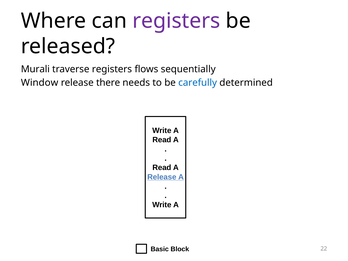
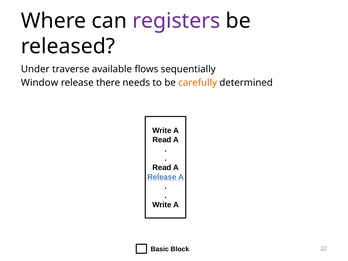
Murali: Murali -> Under
traverse registers: registers -> available
carefully colour: blue -> orange
